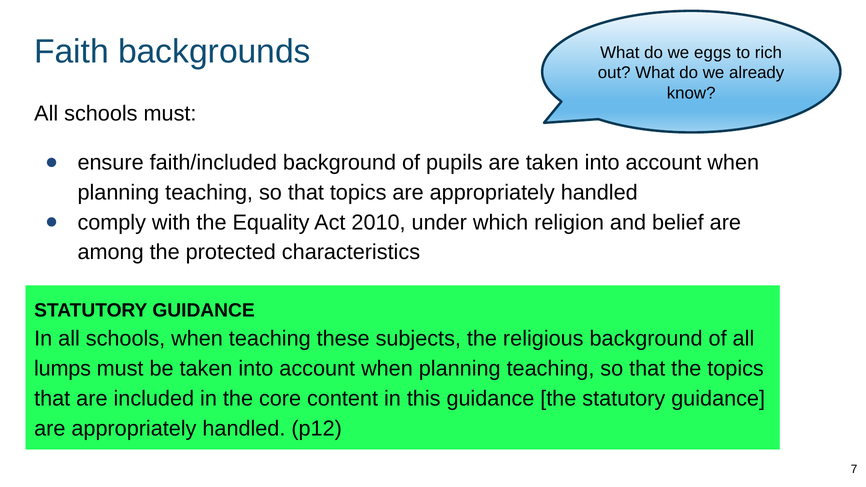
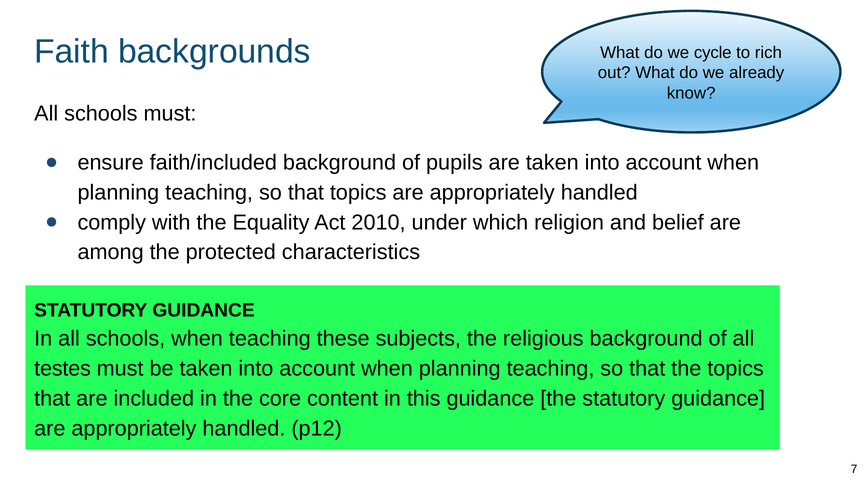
eggs: eggs -> cycle
lumps: lumps -> testes
